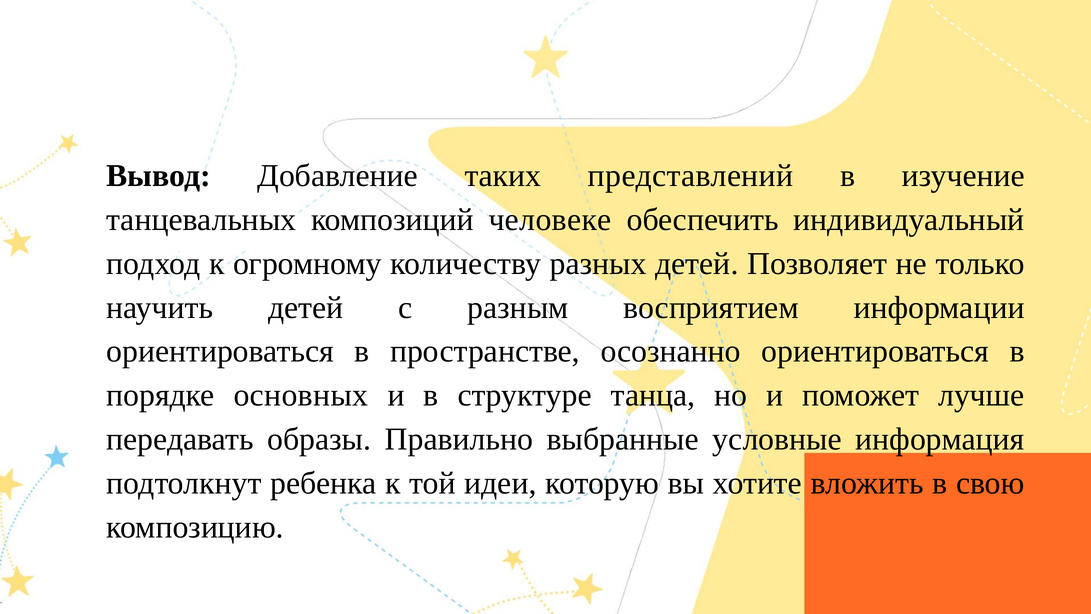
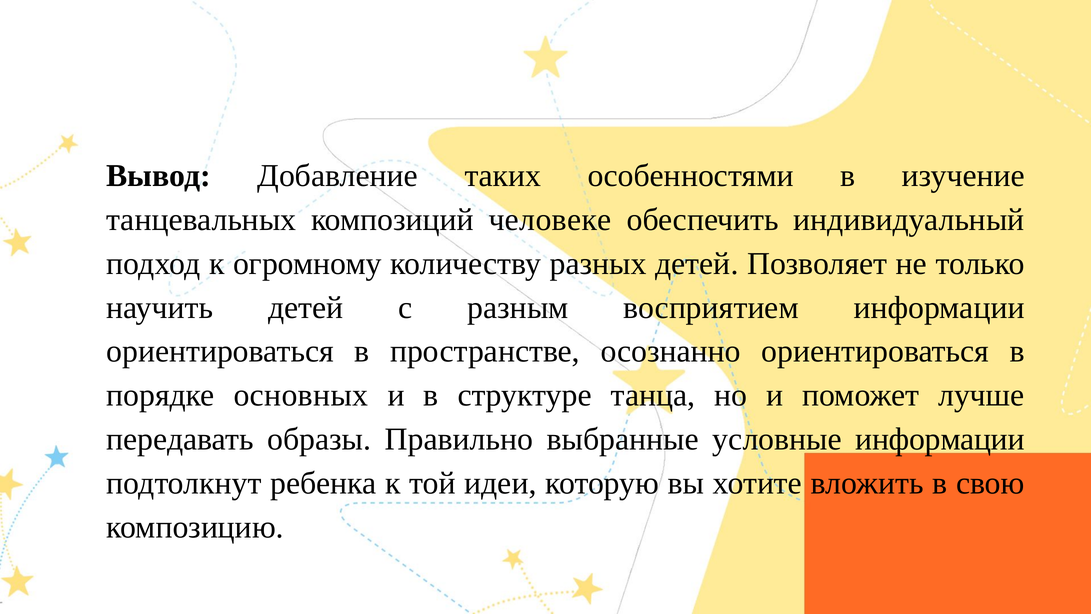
представлений: представлений -> особенностями
условные информация: информация -> информации
